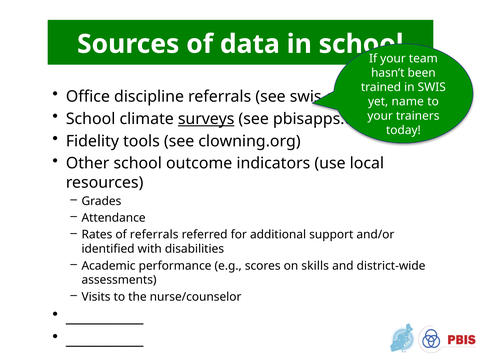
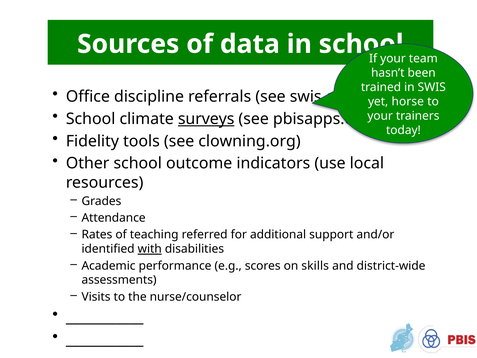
name: name -> horse
of referrals: referrals -> teaching
with underline: none -> present
